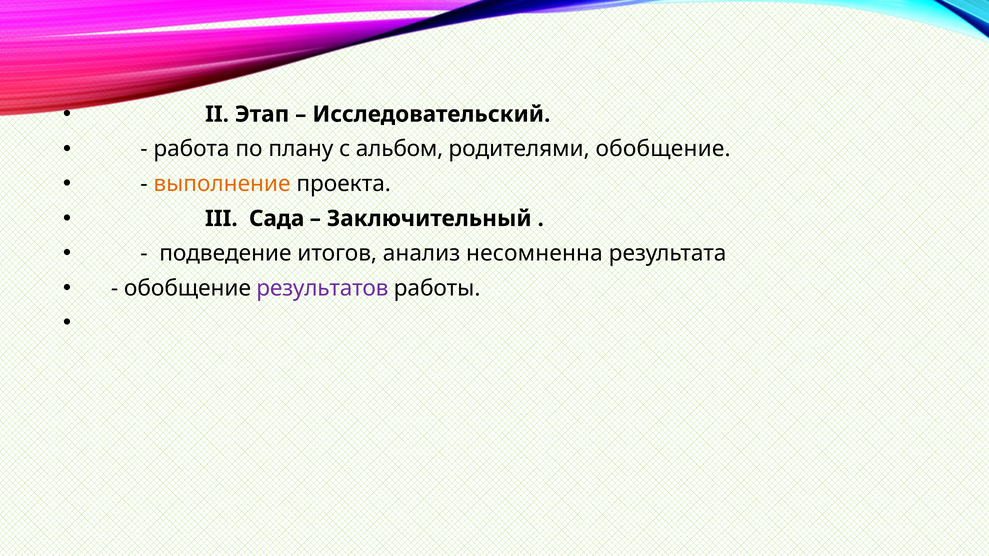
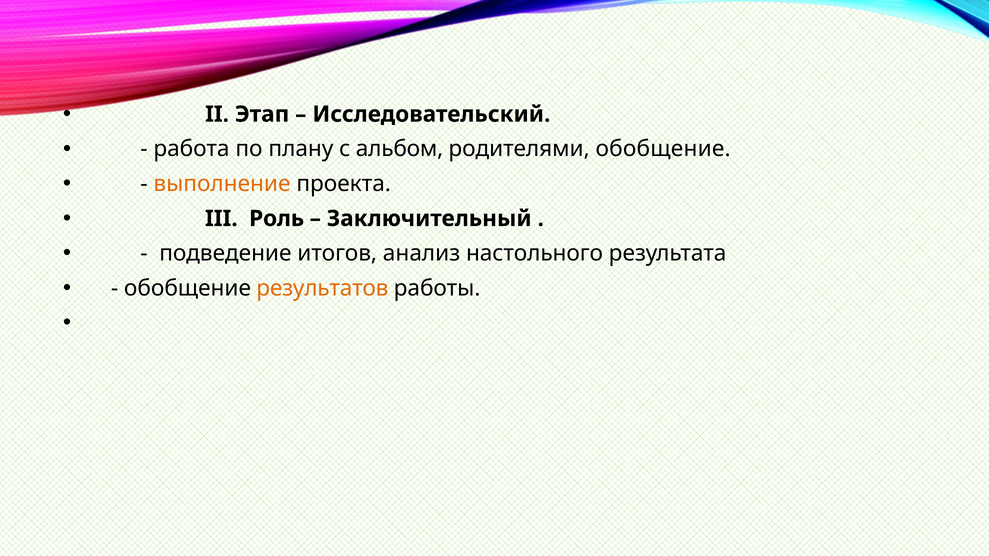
Сада: Сада -> Роль
несомненна: несомненна -> настольного
результатов colour: purple -> orange
